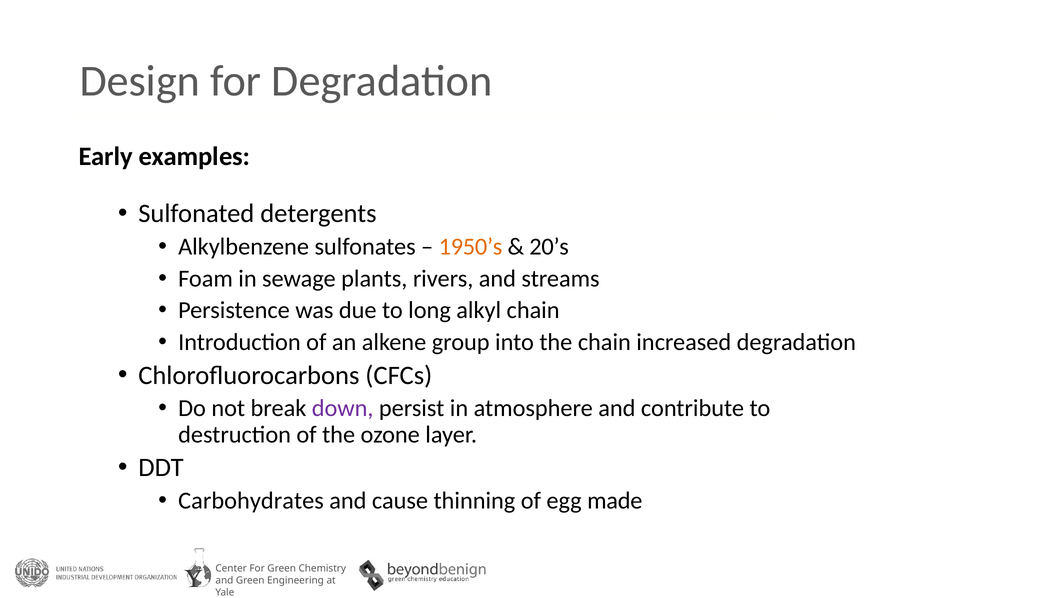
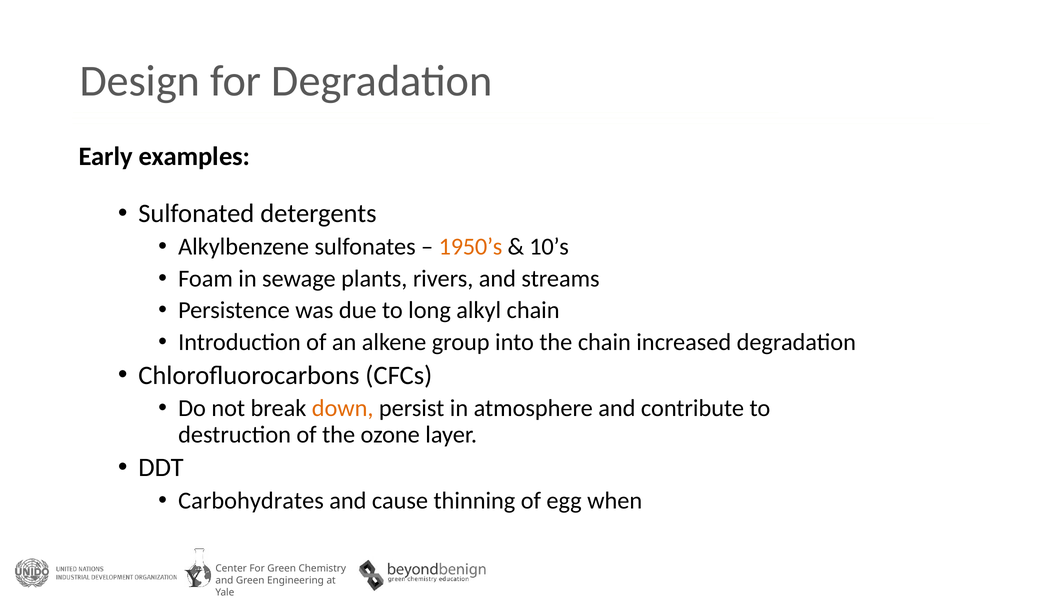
20’s: 20’s -> 10’s
down colour: purple -> orange
made: made -> when
